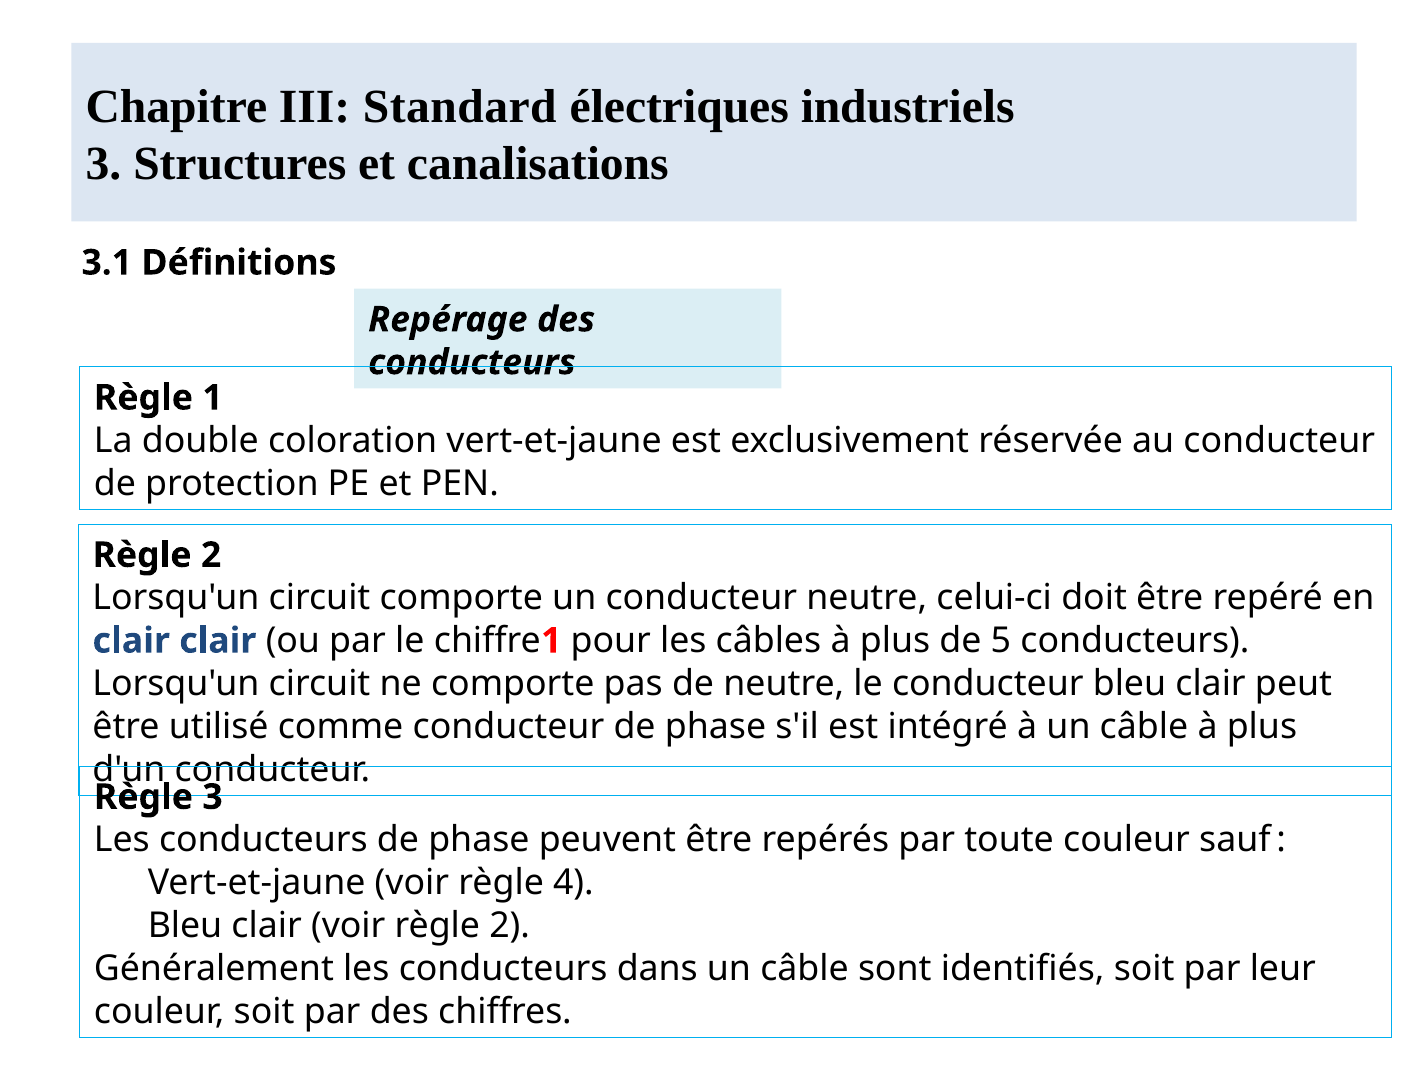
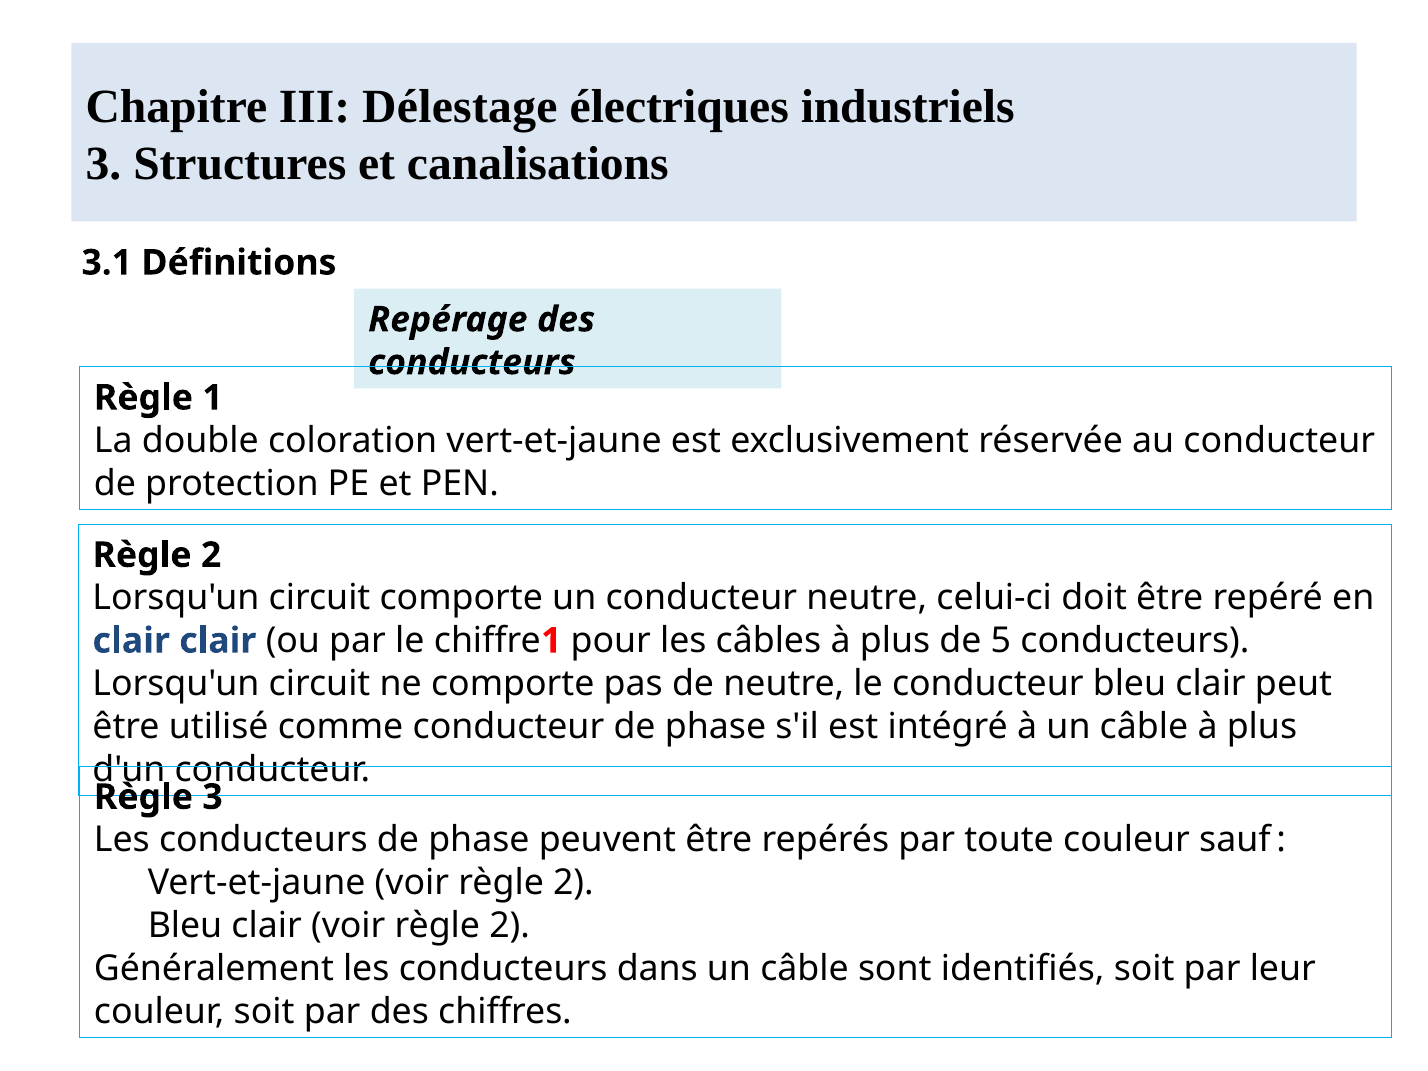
Standard: Standard -> Délestage
Vert-et-jaune voir règle 4: 4 -> 2
